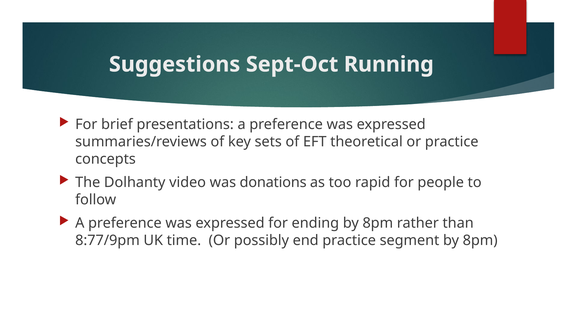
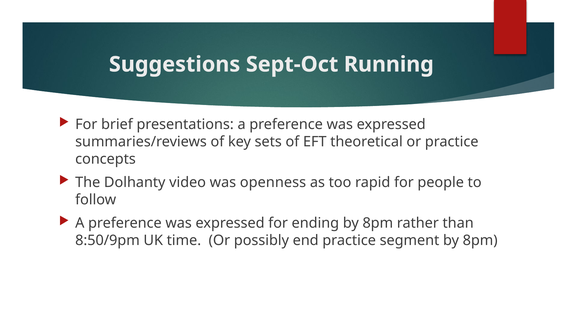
donations: donations -> openness
8:77/9pm: 8:77/9pm -> 8:50/9pm
